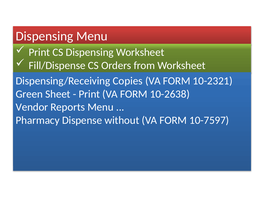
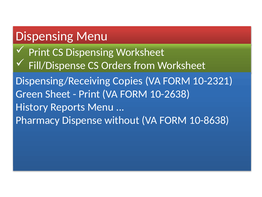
Vendor: Vendor -> History
10-7597: 10-7597 -> 10-8638
